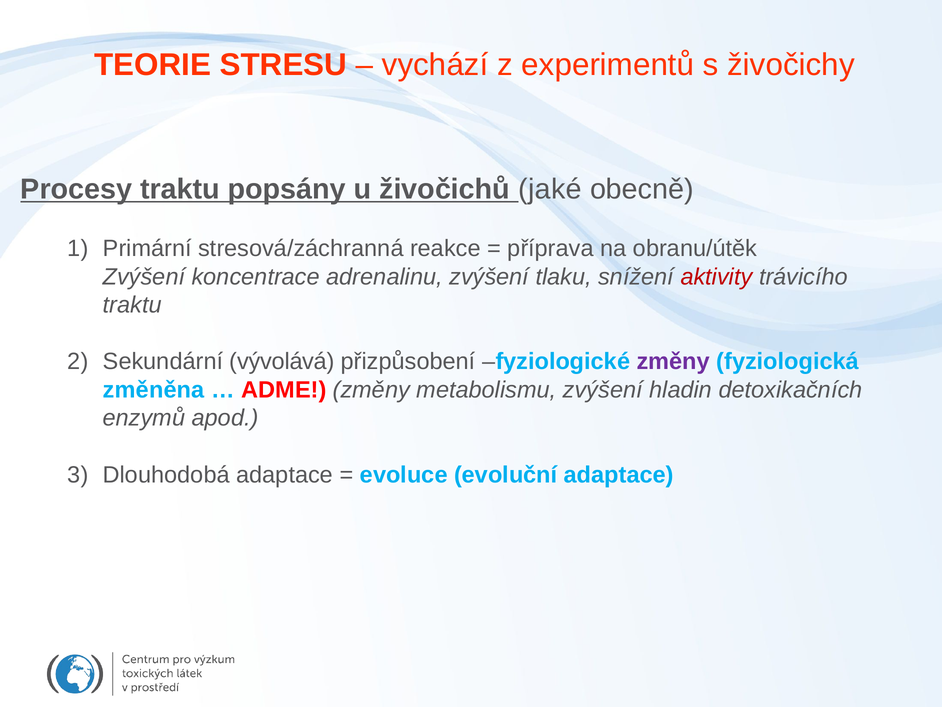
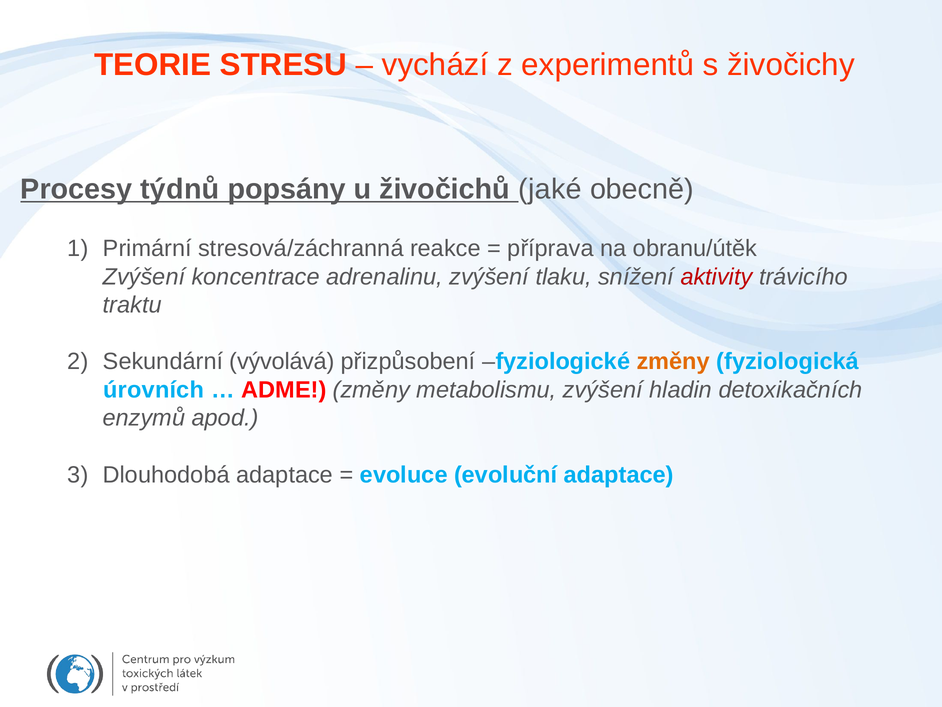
Procesy traktu: traktu -> týdnů
změny at (673, 361) colour: purple -> orange
změněna: změněna -> úrovních
